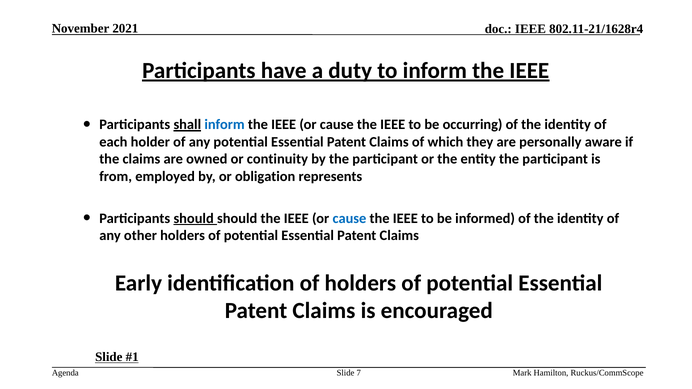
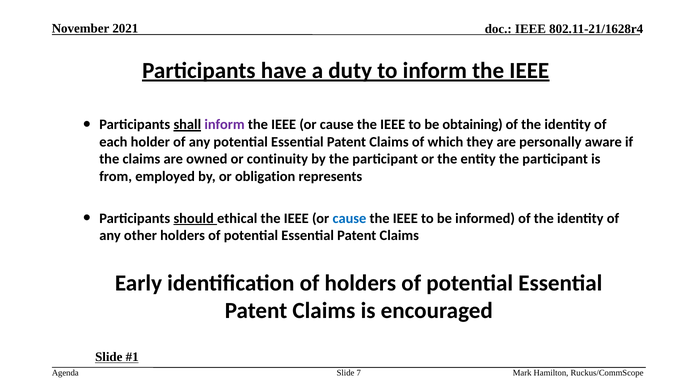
inform at (225, 125) colour: blue -> purple
occurring: occurring -> obtaining
should should: should -> ethical
